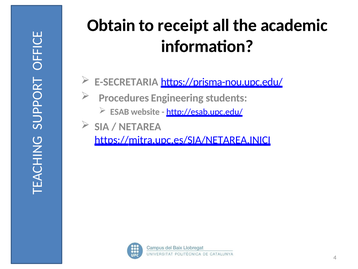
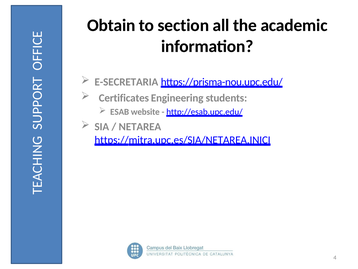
receipt: receipt -> section
Procedures: Procedures -> Certificates
